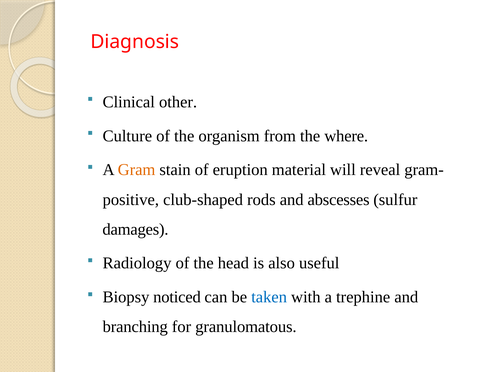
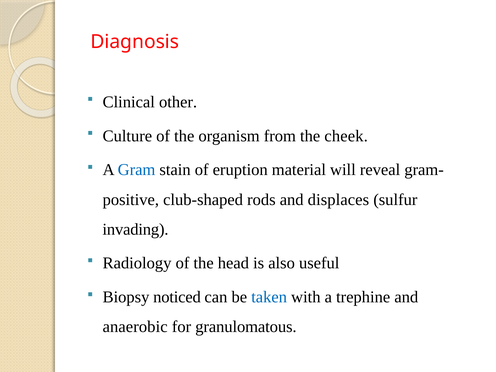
where: where -> cheek
Gram colour: orange -> blue
abscesses: abscesses -> displaces
damages: damages -> invading
branching: branching -> anaerobic
